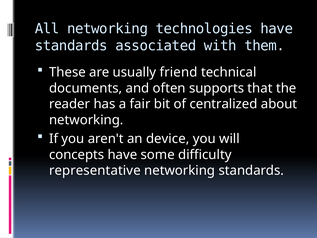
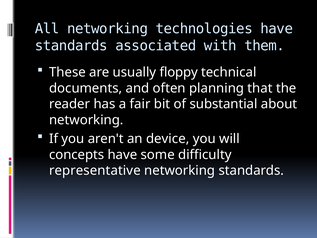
friend: friend -> floppy
supports: supports -> planning
centralized: centralized -> substantial
